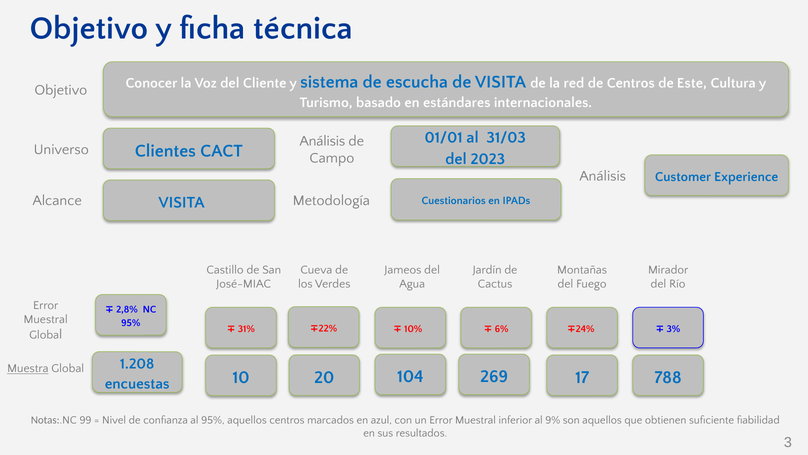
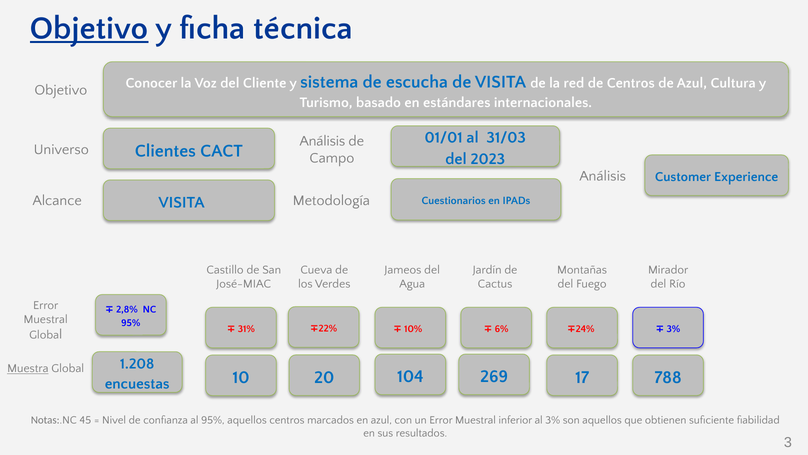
Objetivo at (89, 28) underline: none -> present
de Este: Este -> Azul
99: 99 -> 45
9%: 9% -> 3%
